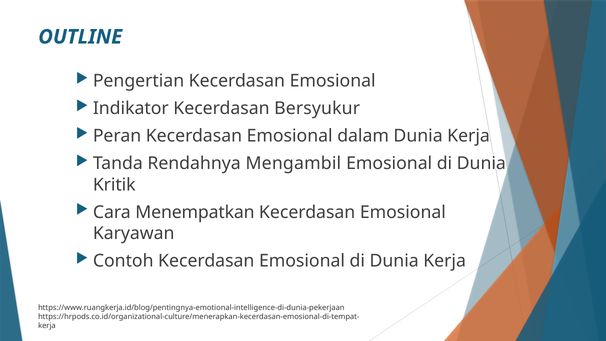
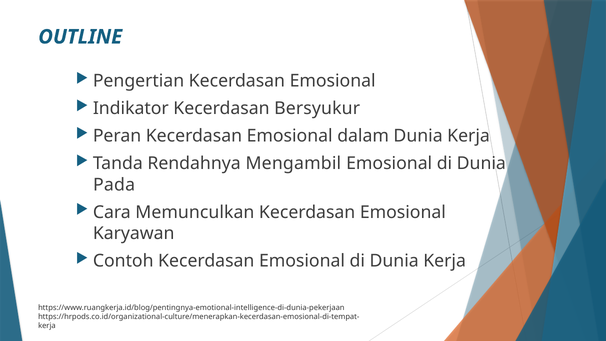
Kritik: Kritik -> Pada
Menempatkan: Menempatkan -> Memunculkan
